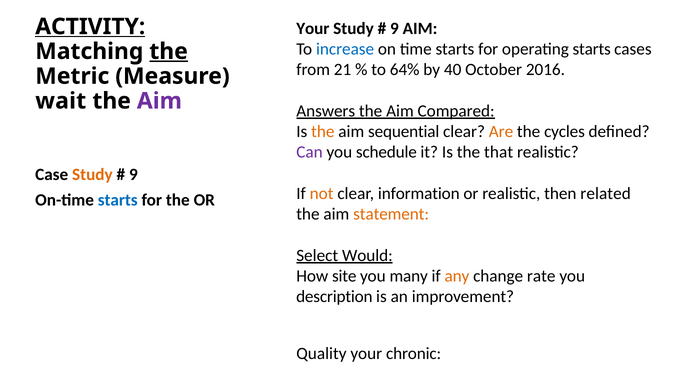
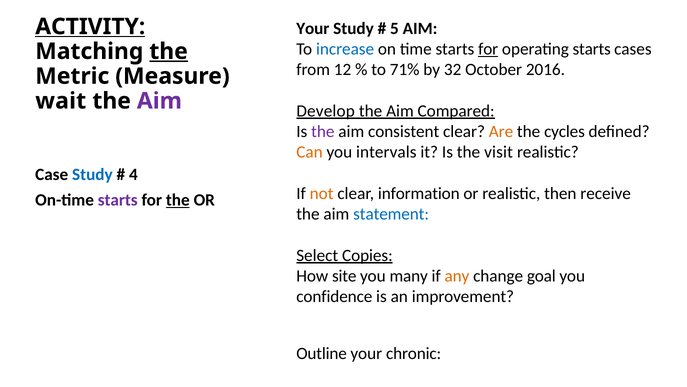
9 at (394, 28): 9 -> 5
for at (488, 49) underline: none -> present
21: 21 -> 12
64%: 64% -> 71%
40: 40 -> 32
Answers: Answers -> Develop
the at (323, 131) colour: orange -> purple
sequential: sequential -> consistent
Can colour: purple -> orange
schedule: schedule -> intervals
that: that -> visit
Study at (92, 174) colour: orange -> blue
9 at (133, 174): 9 -> 4
related: related -> receive
starts at (118, 200) colour: blue -> purple
the at (178, 200) underline: none -> present
statement colour: orange -> blue
Would: Would -> Copies
rate: rate -> goal
description: description -> confidence
Quality: Quality -> Outline
